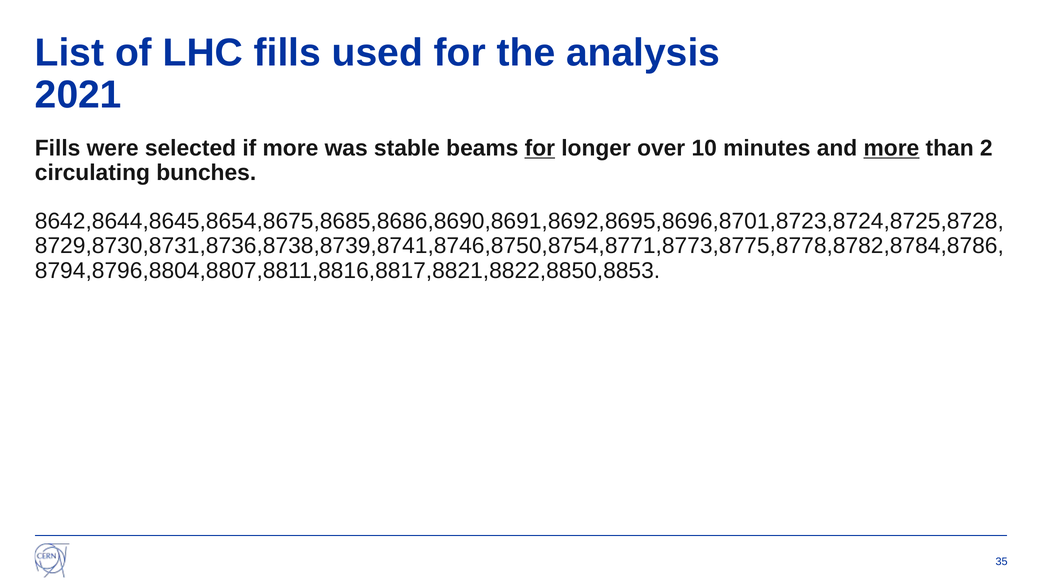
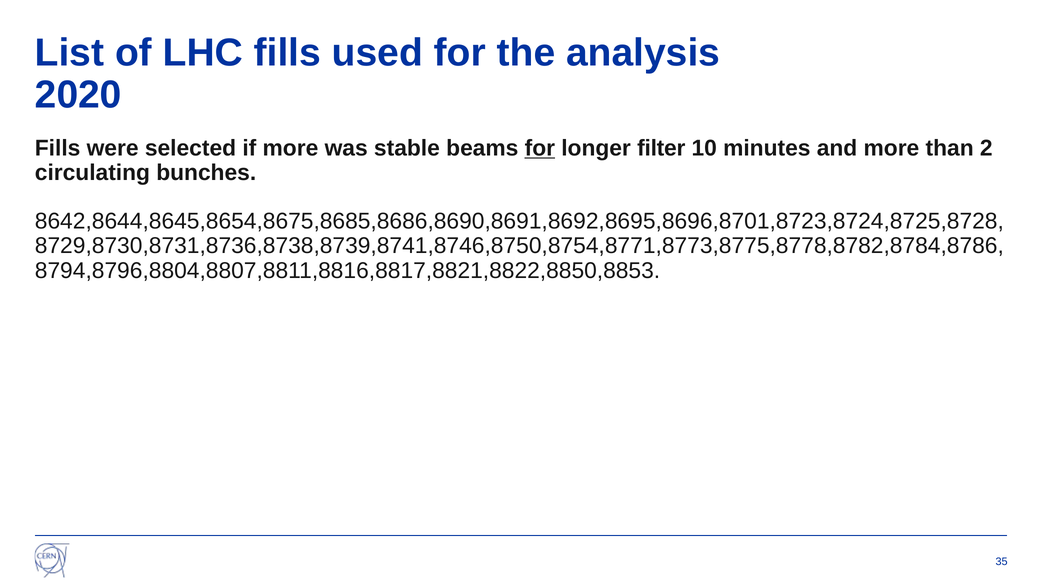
2021: 2021 -> 2020
over: over -> filter
more at (891, 148) underline: present -> none
